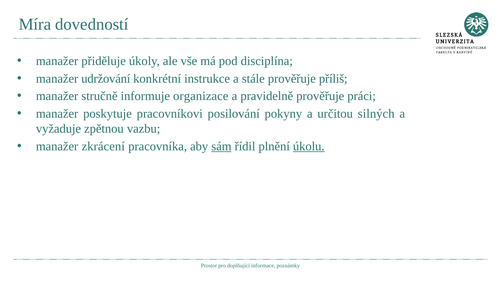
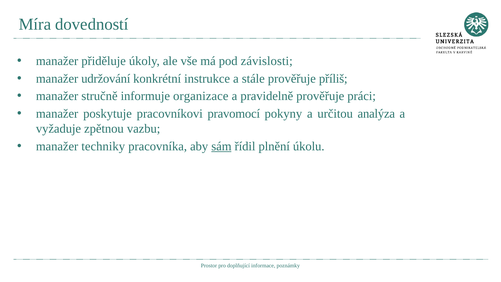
disciplína: disciplína -> závislosti
posilování: posilování -> pravomocí
silných: silných -> analýza
zkrácení: zkrácení -> techniky
úkolu underline: present -> none
